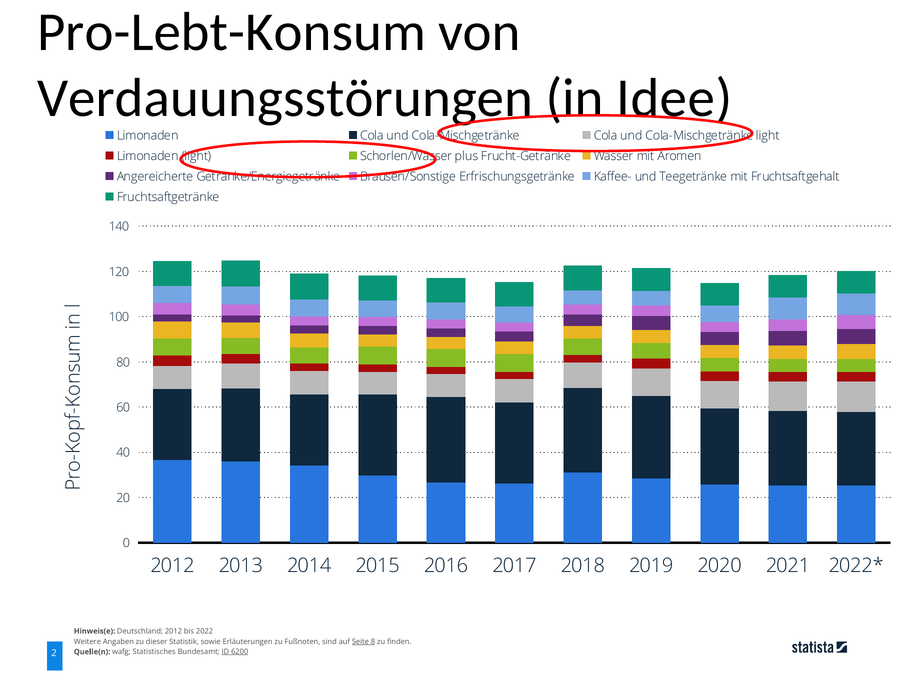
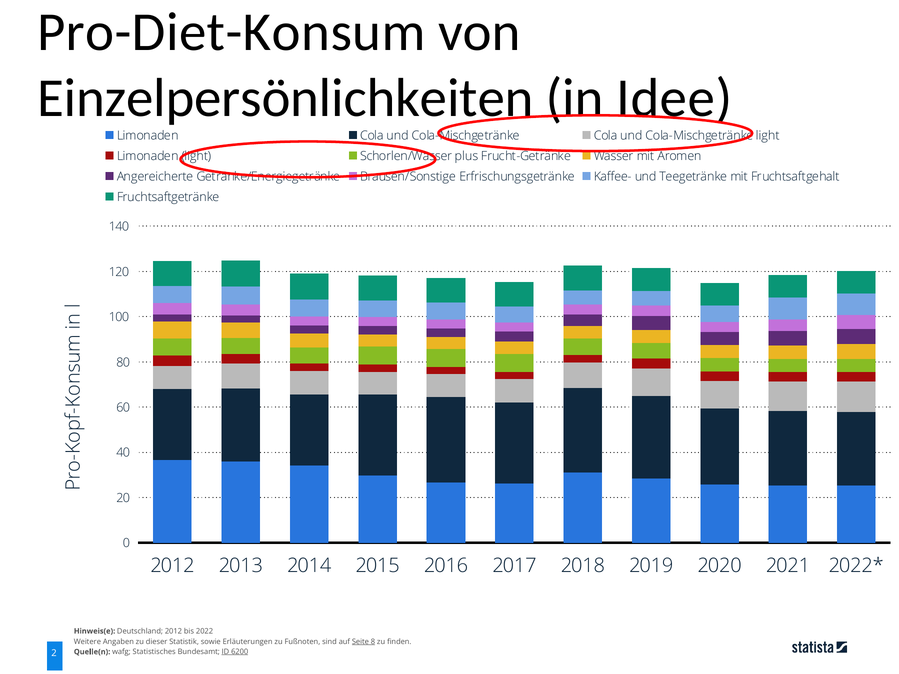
Pro-Lebt-Konsum: Pro-Lebt-Konsum -> Pro-Diet-Konsum
Verdauungsstörungen: Verdauungsstörungen -> Einzelpersönlichkeiten
